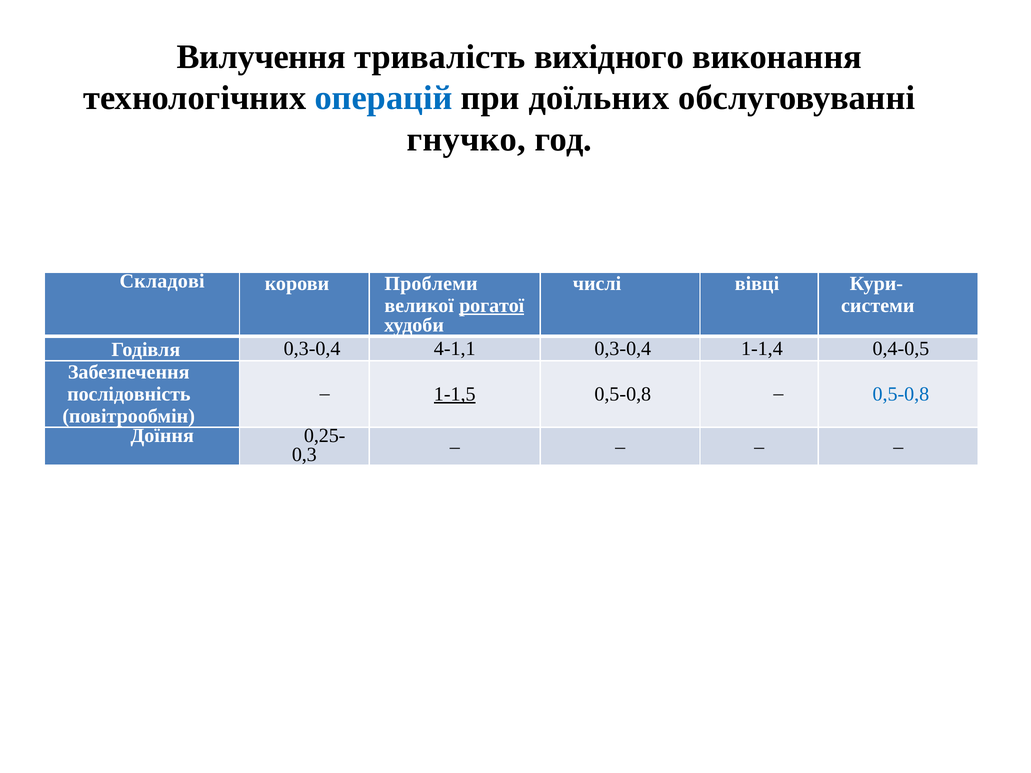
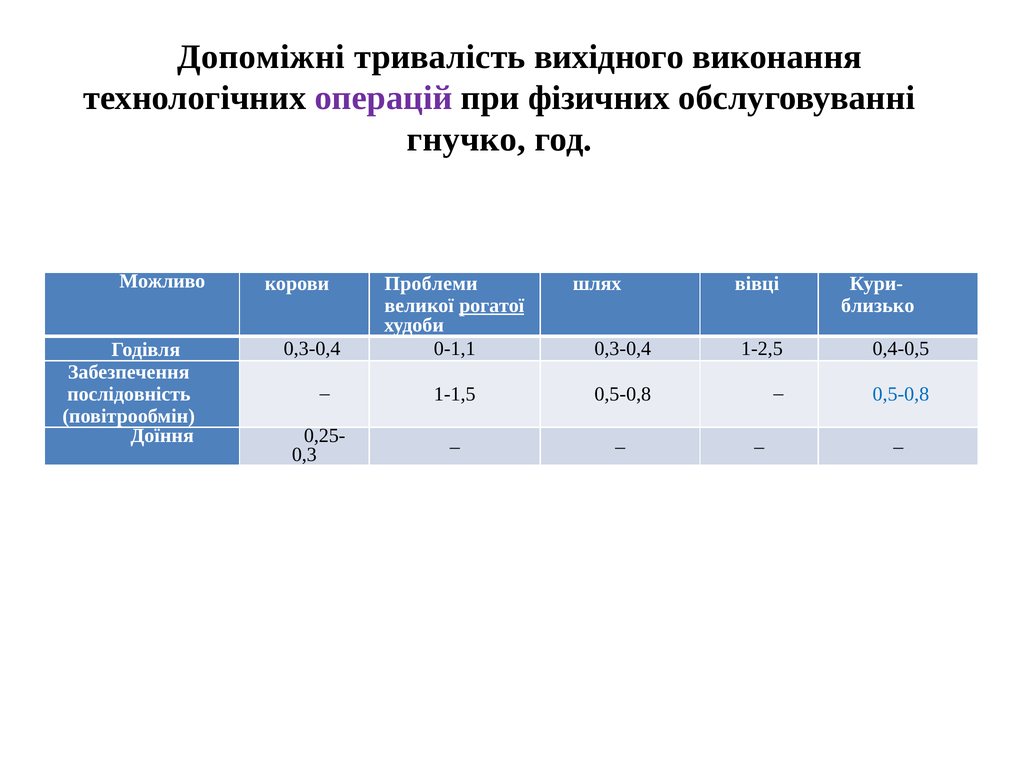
Вилучення: Вилучення -> Допоміжні
операцій colour: blue -> purple
доїльних: доїльних -> фізичних
Складові: Складові -> Можливо
числі: числі -> шлях
системи: системи -> близько
4-1,1: 4-1,1 -> 0-1,1
1-1,4: 1-1,4 -> 1-2,5
1-1,5 underline: present -> none
